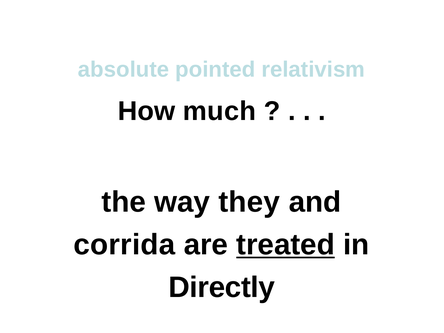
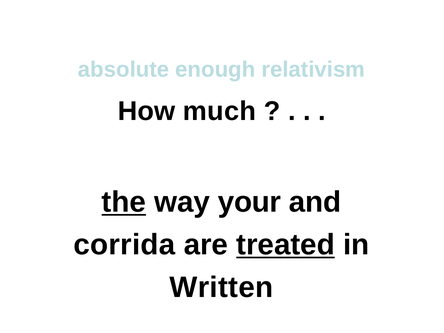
pointed: pointed -> enough
the underline: none -> present
they: they -> your
Directly: Directly -> Written
